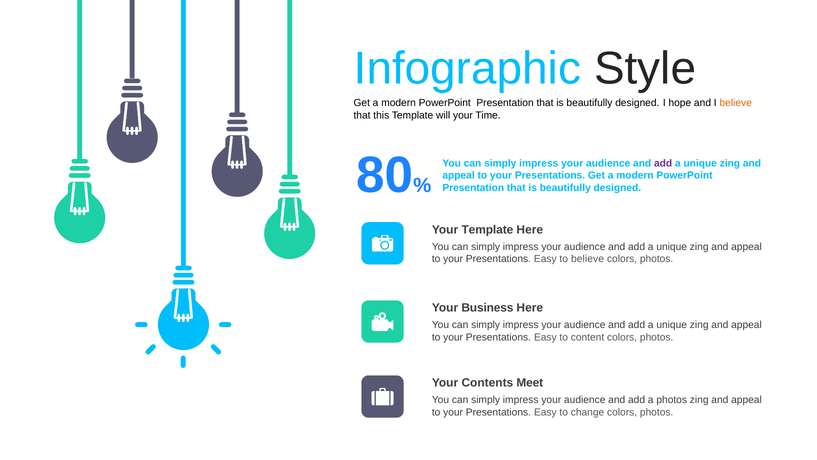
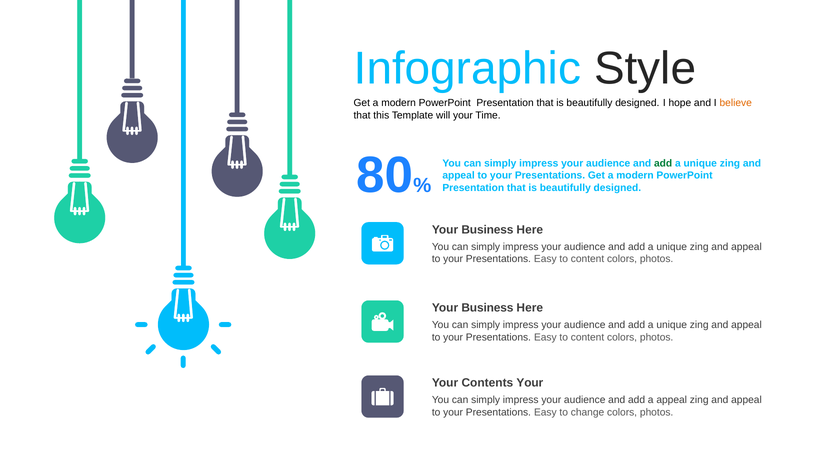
add at (663, 163) colour: purple -> green
Template at (487, 229): Template -> Business
believe at (587, 259): believe -> content
Contents Meet: Meet -> Your
a photos: photos -> appeal
